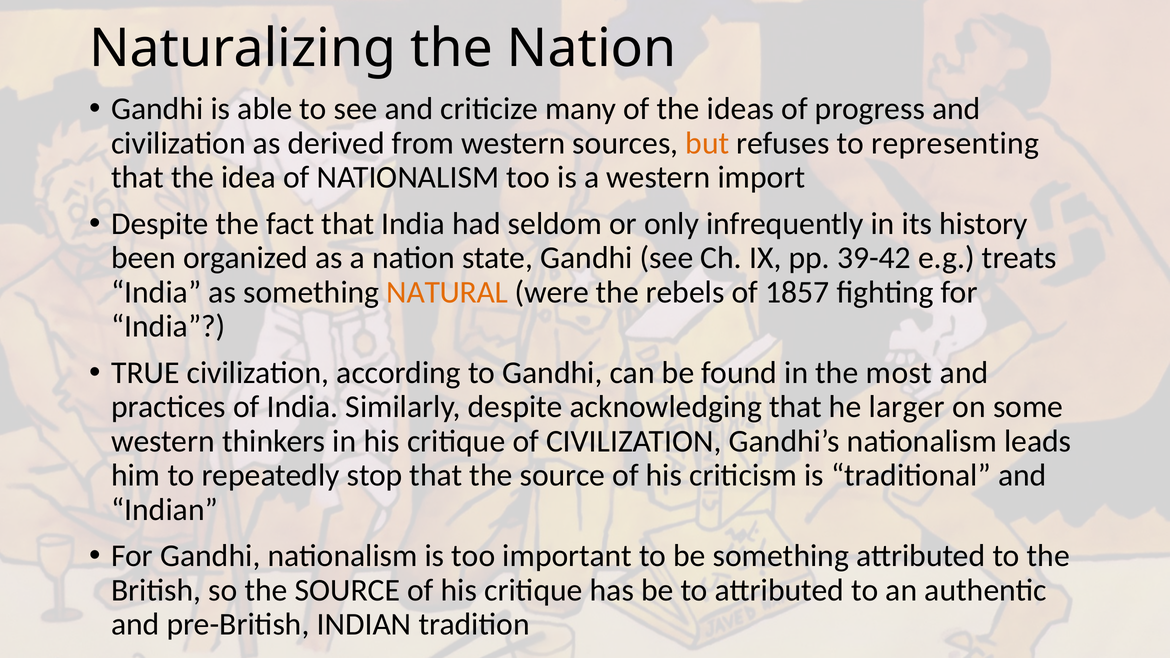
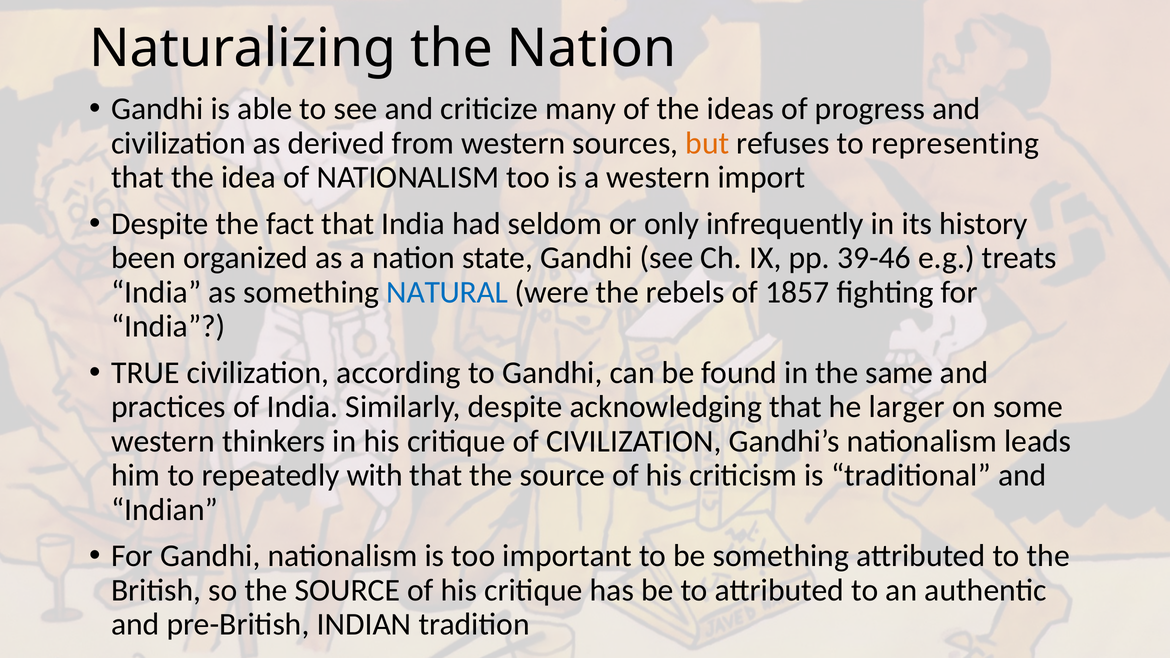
39-42: 39-42 -> 39-46
NATURAL colour: orange -> blue
most: most -> same
stop: stop -> with
